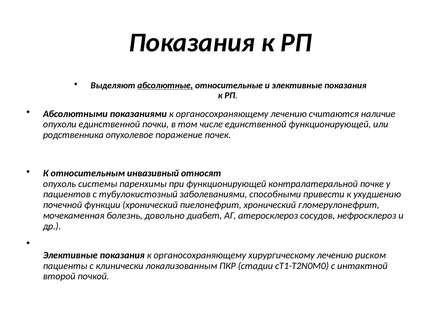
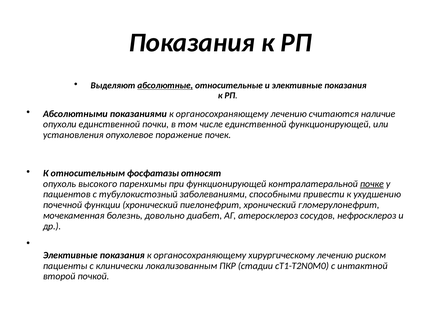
родственника: родственника -> установления
инвазивный: инвазивный -> фосфатазы
системы: системы -> высокого
почке underline: none -> present
